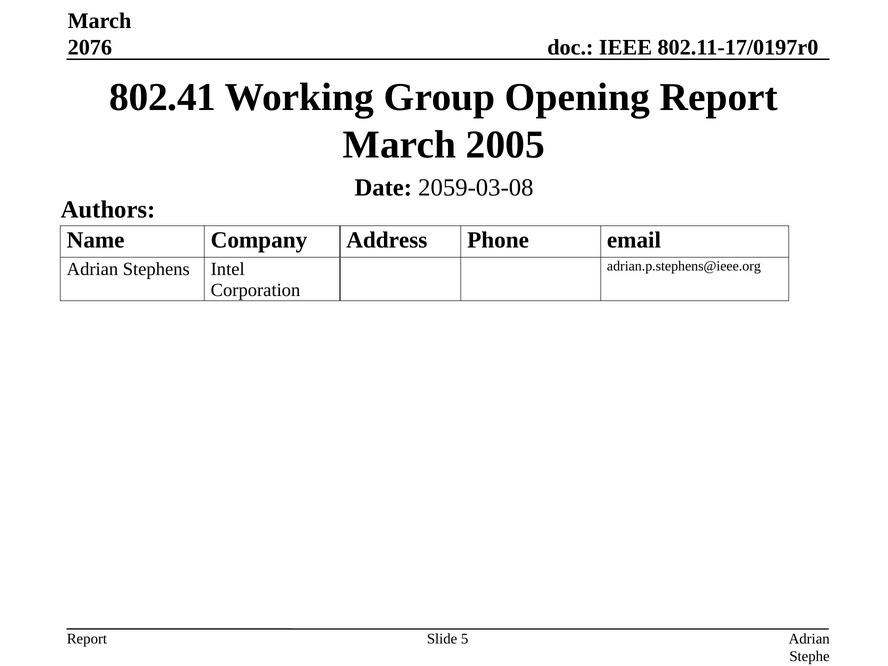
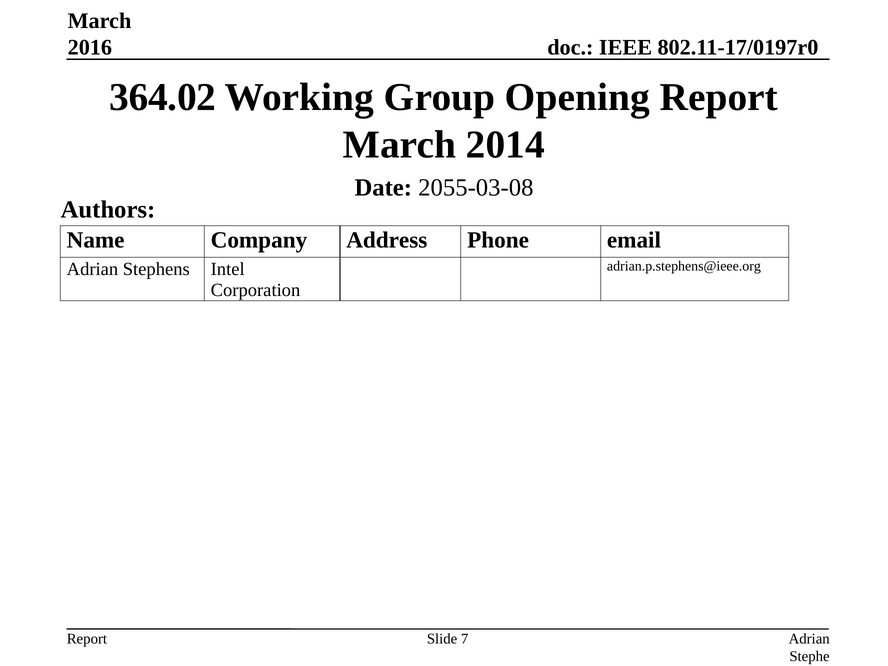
2076: 2076 -> 2016
802.41: 802.41 -> 364.02
2005: 2005 -> 2014
2059-03-08: 2059-03-08 -> 2055-03-08
5: 5 -> 7
